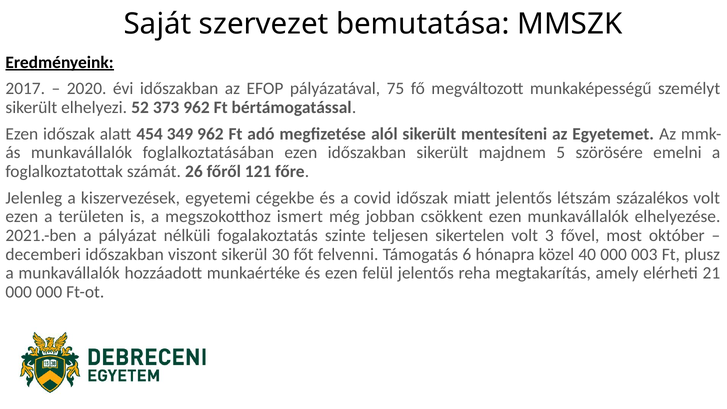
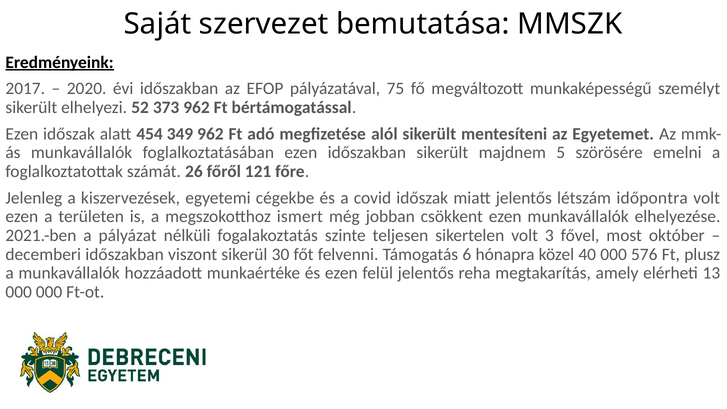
százalékos: százalékos -> időpontra
003: 003 -> 576
21: 21 -> 13
